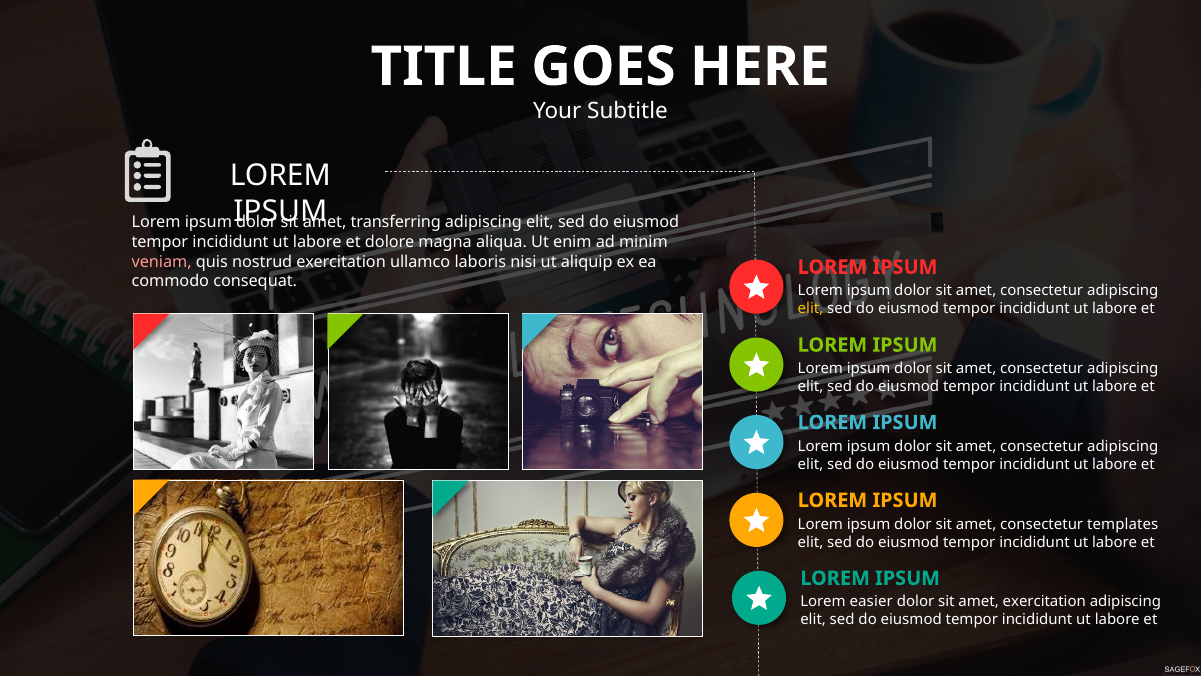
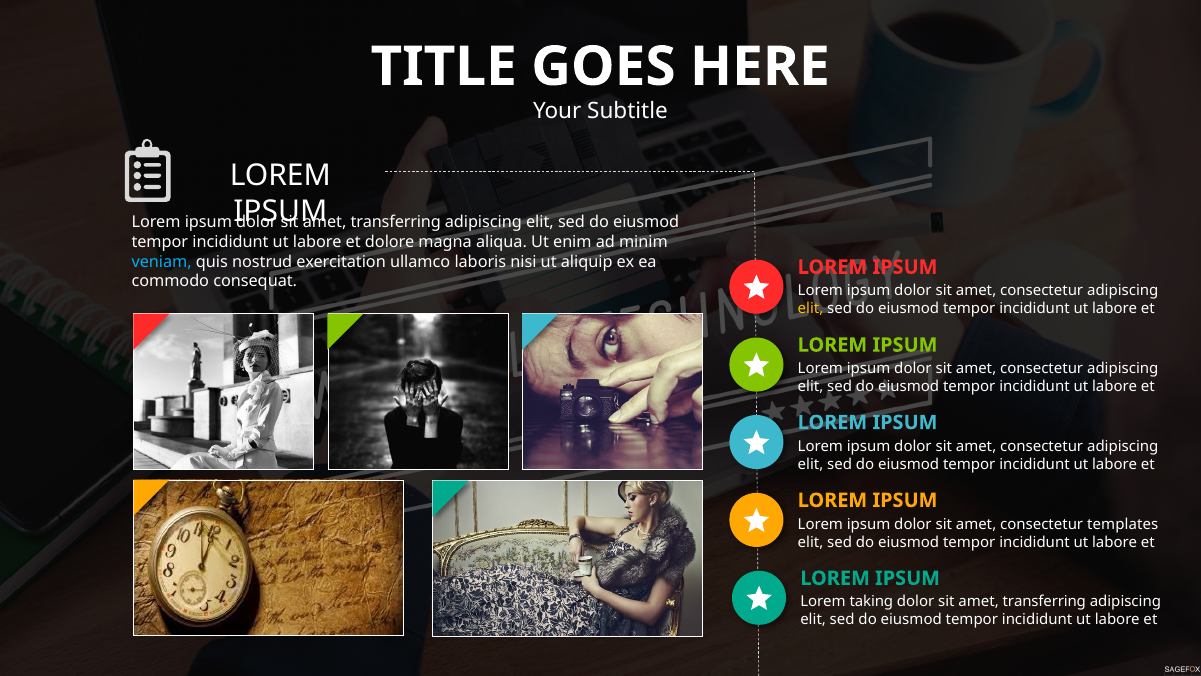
veniam colour: pink -> light blue
easier: easier -> taking
exercitation at (1044, 602): exercitation -> transferring
